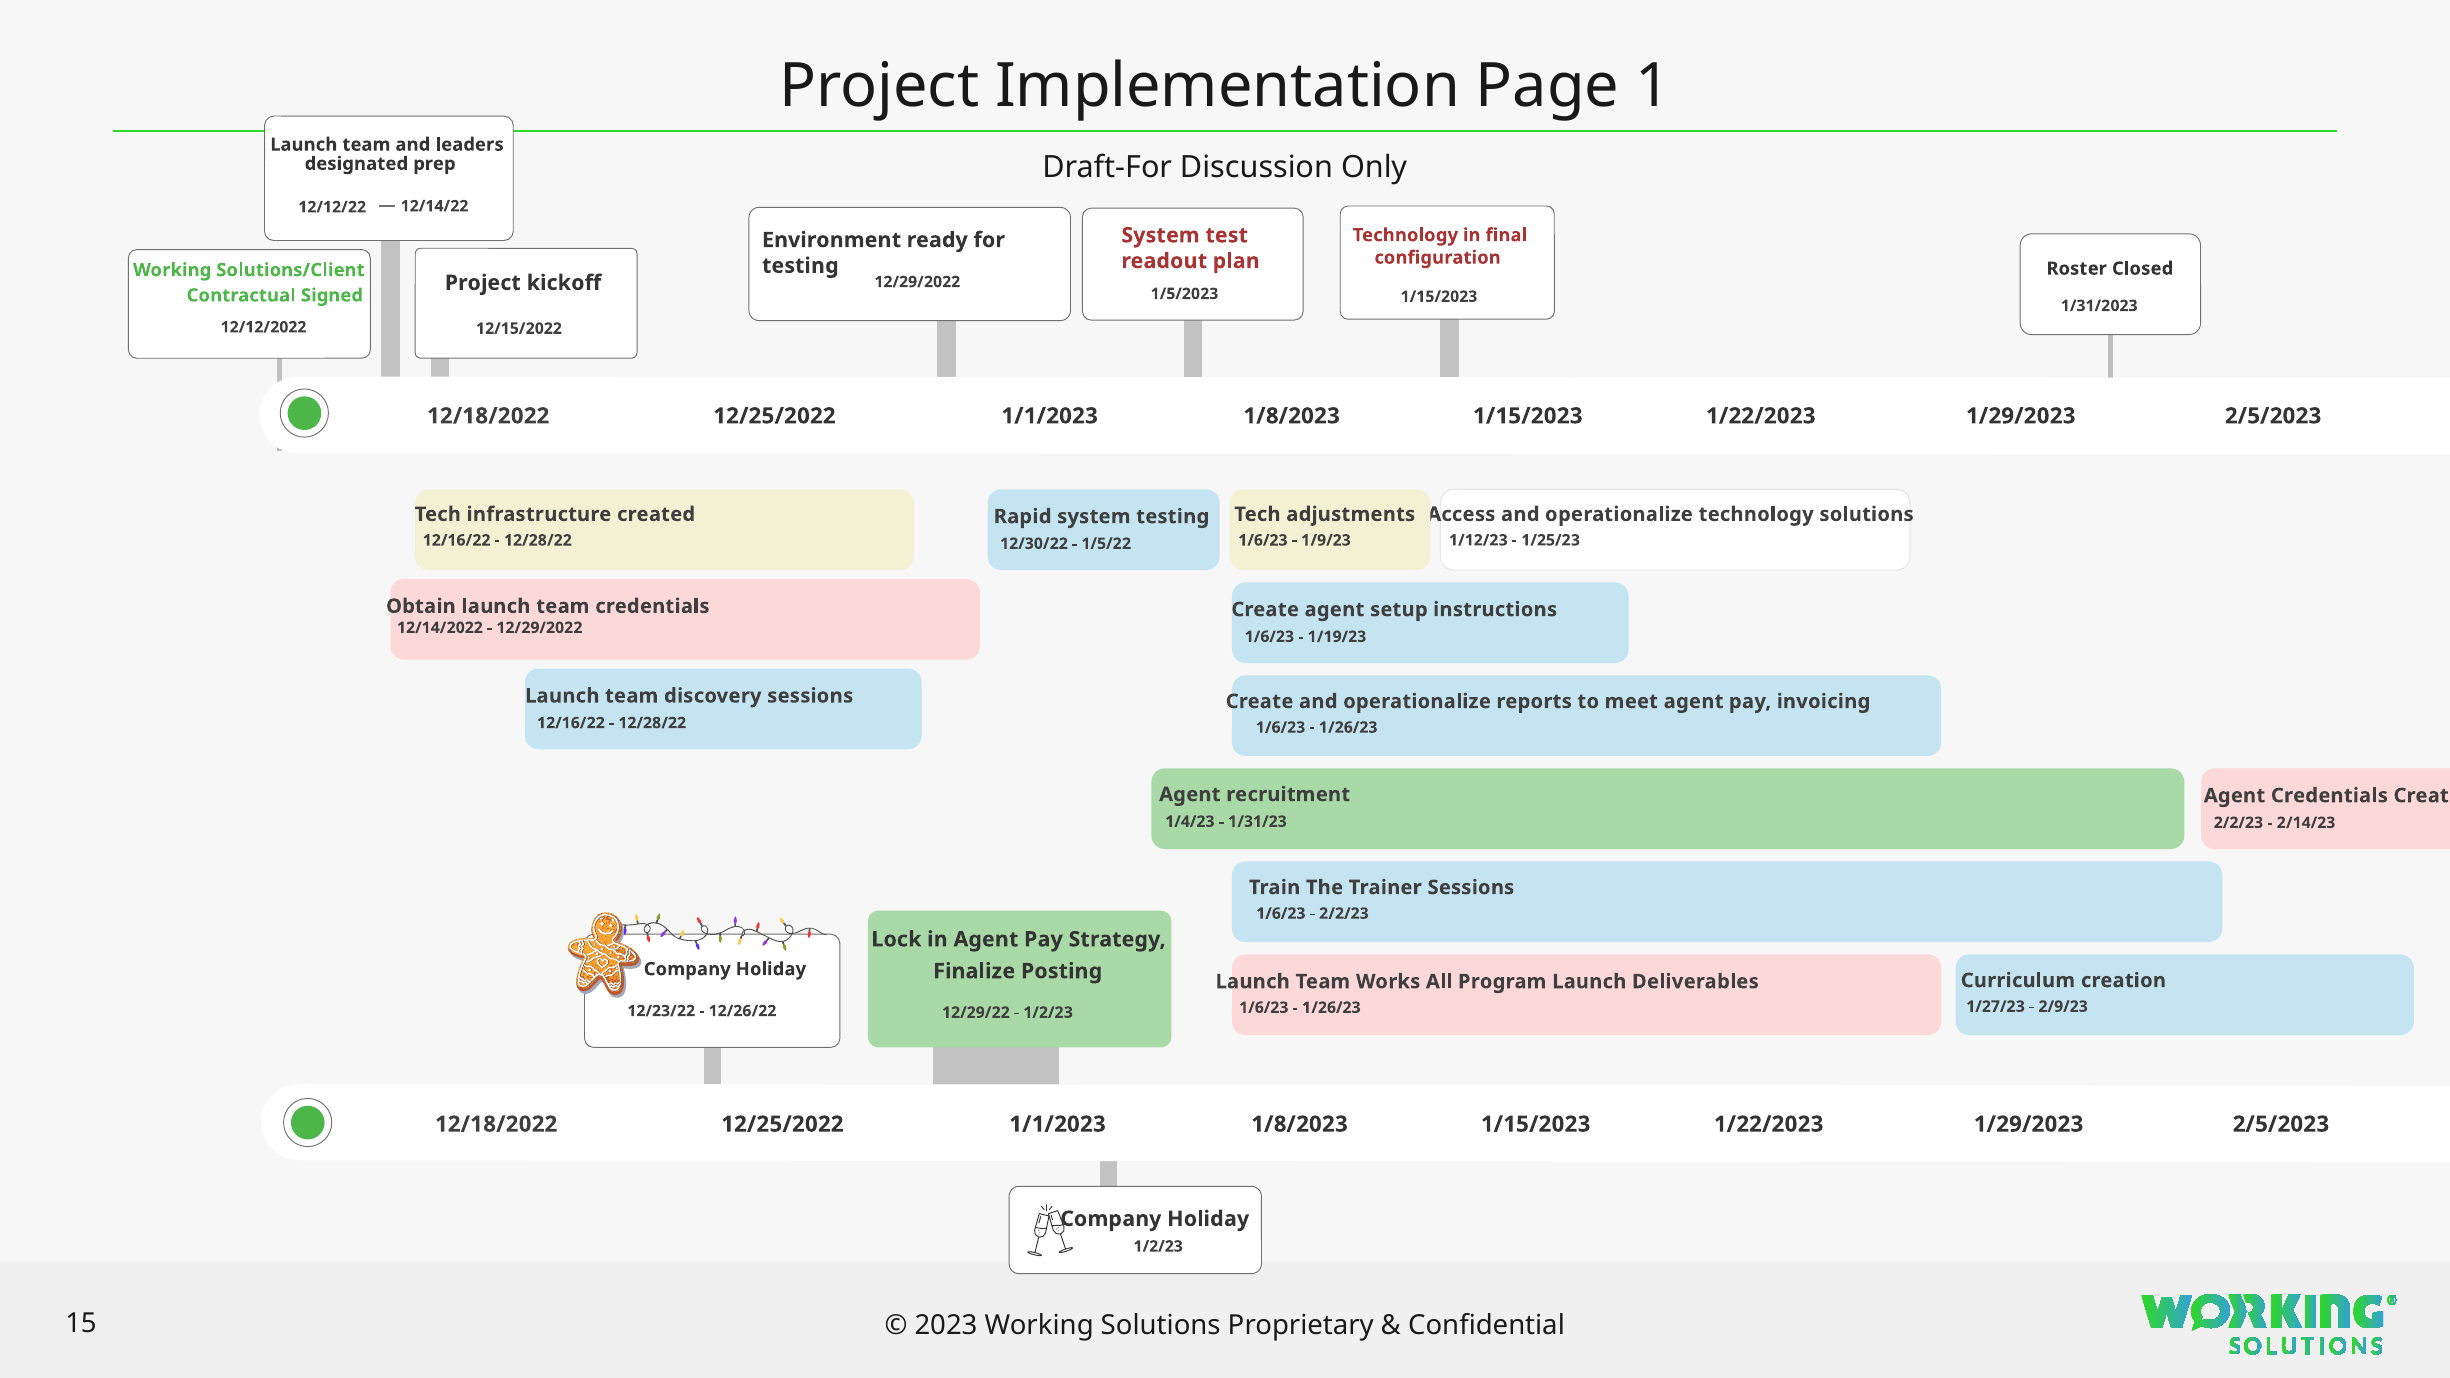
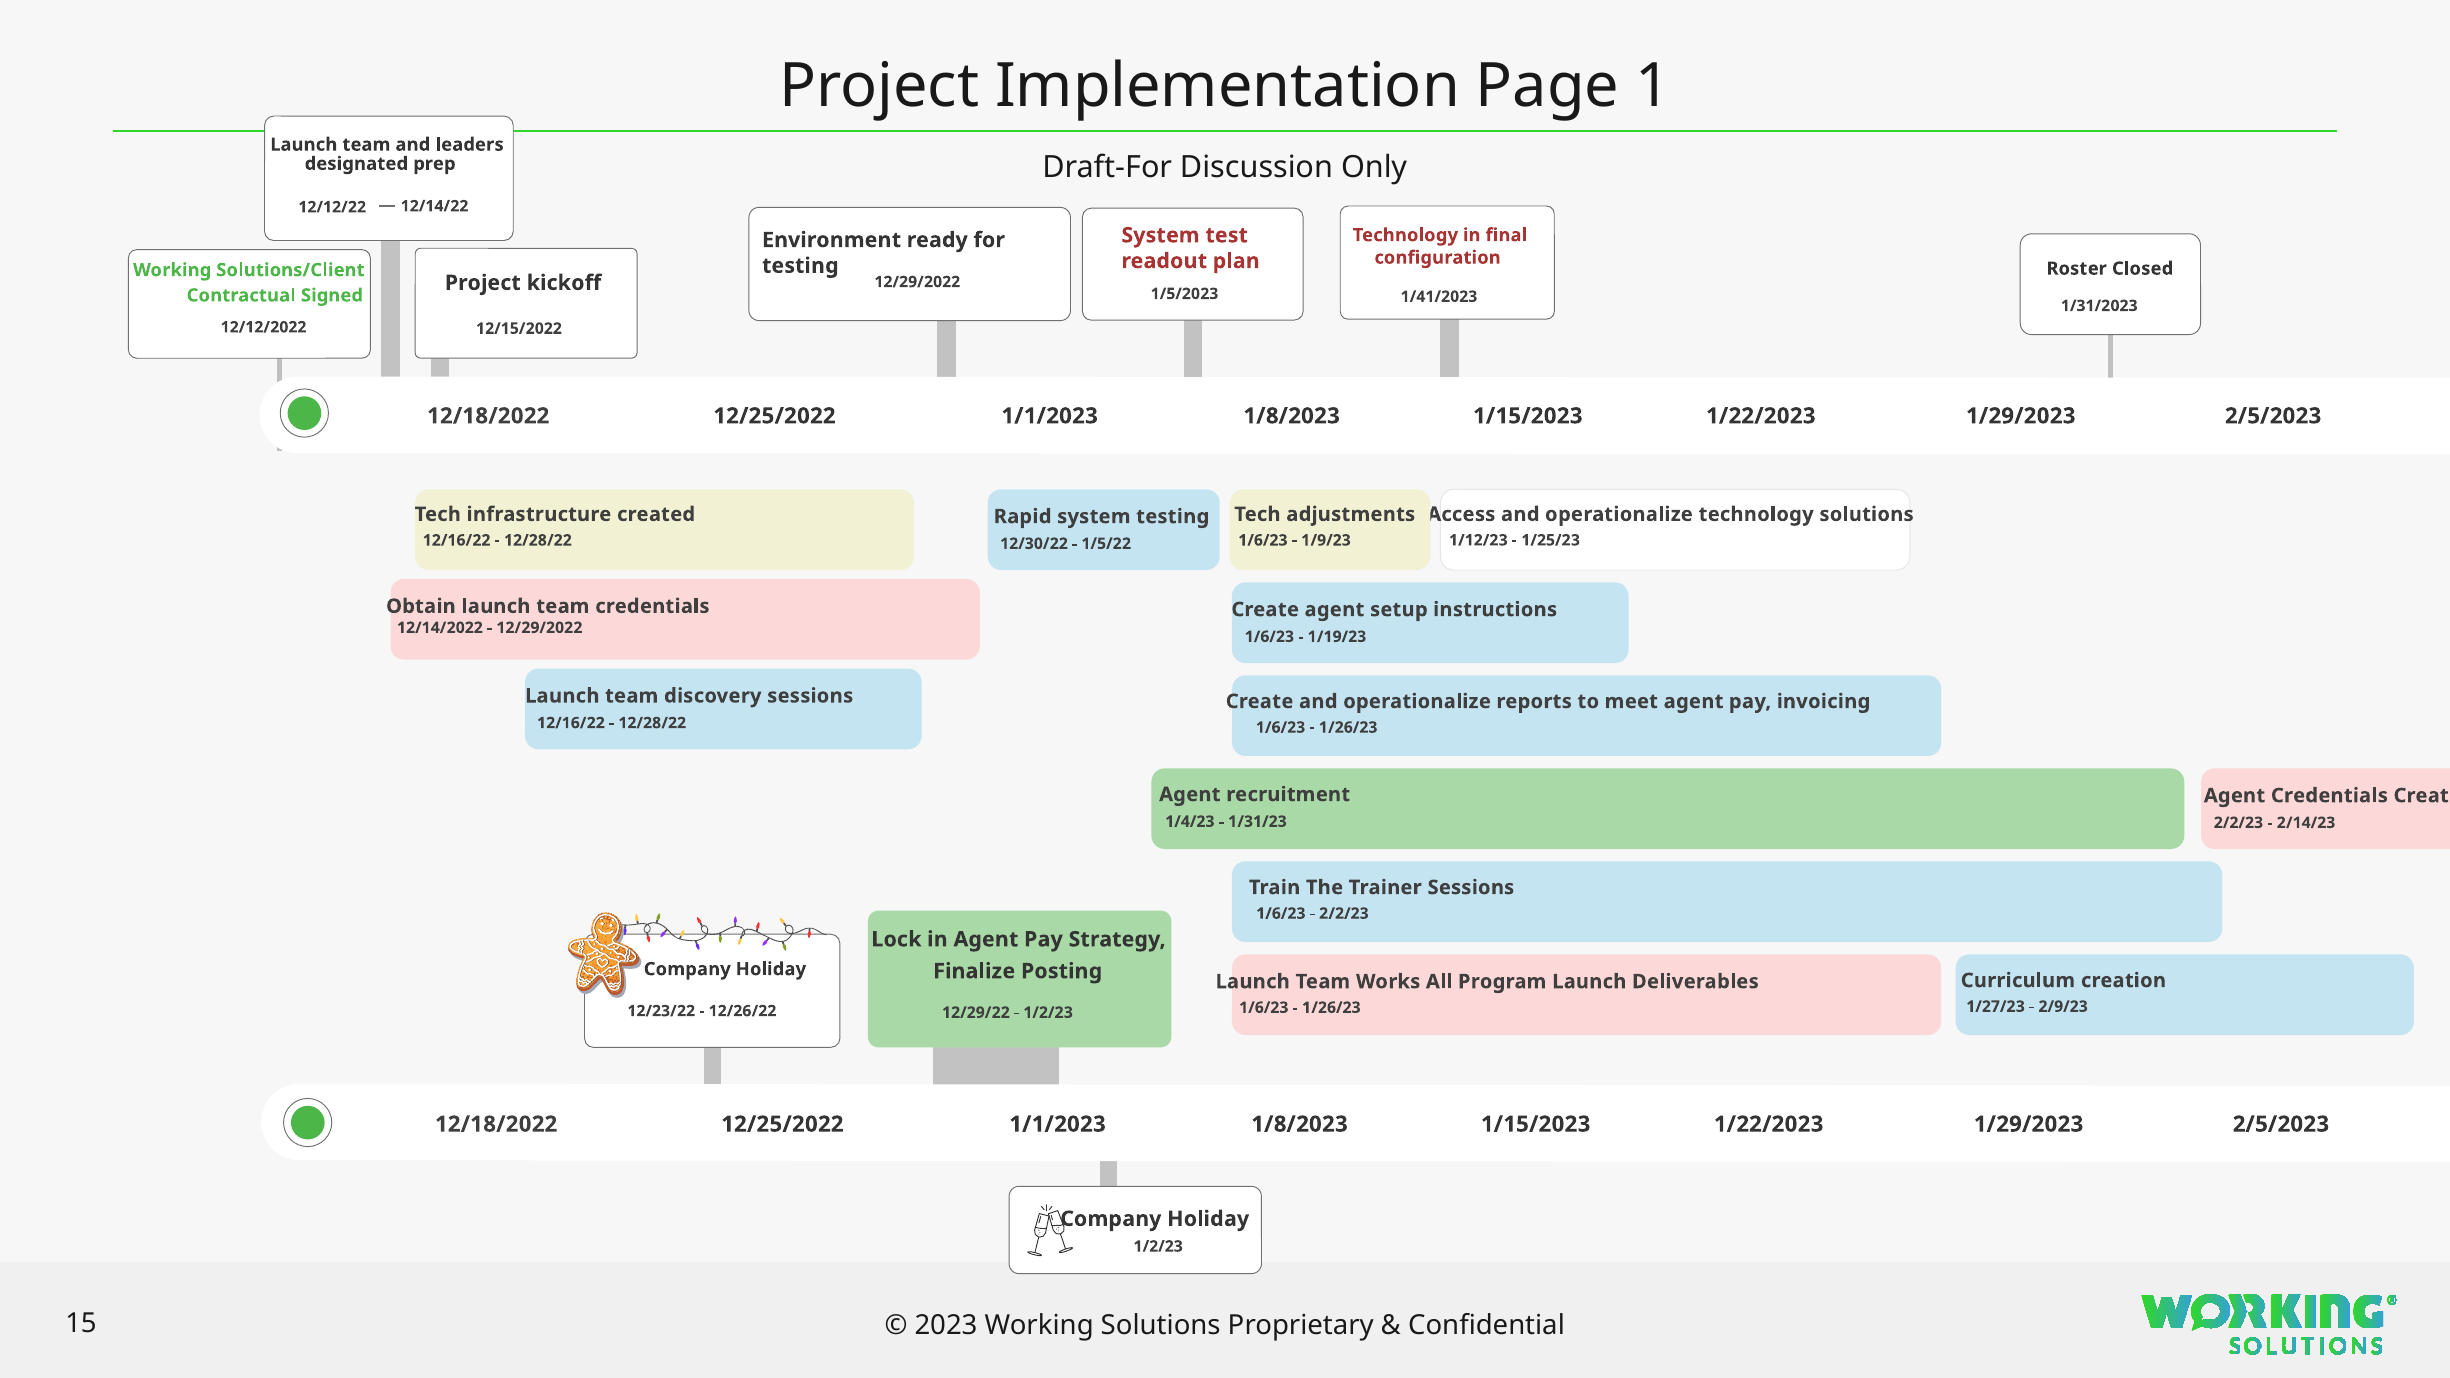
1/15/2023 at (1439, 297): 1/15/2023 -> 1/41/2023
